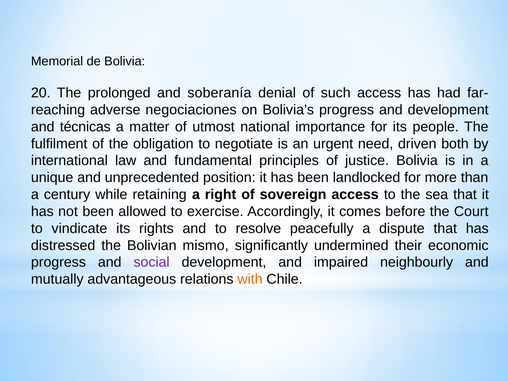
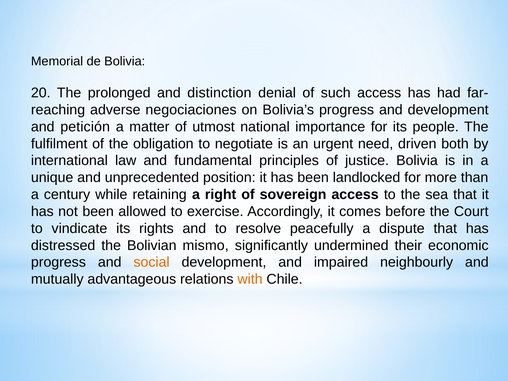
soberanía: soberanía -> distinction
técnicas: técnicas -> petición
social colour: purple -> orange
